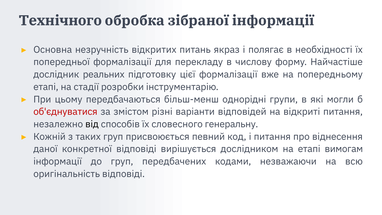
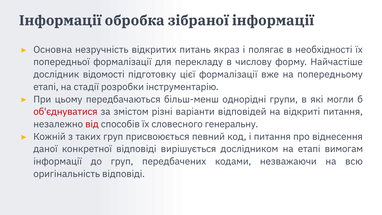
Технічного at (60, 21): Технічного -> Інформації
реальних: реальних -> відомості
від colour: black -> red
